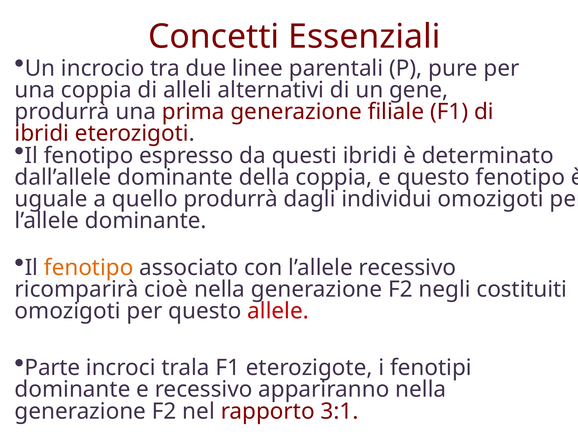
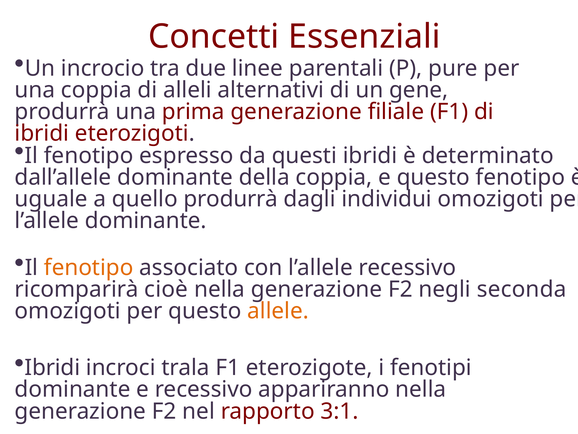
costituiti: costituiti -> seconda
allele colour: red -> orange
Parte at (52, 367): Parte -> Ibridi
